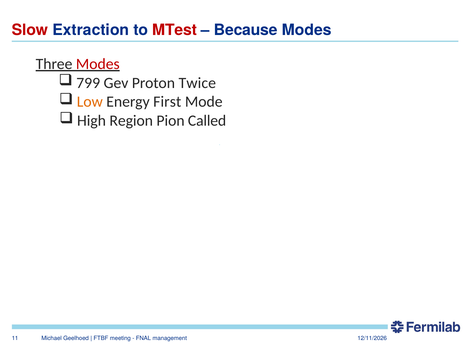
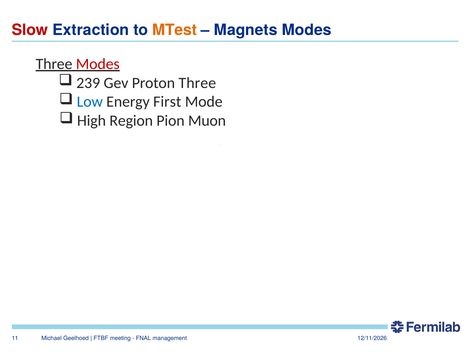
MTest colour: red -> orange
Because: Because -> Magnets
799: 799 -> 239
Proton Twice: Twice -> Three
Low colour: orange -> blue
Called: Called -> Muon
